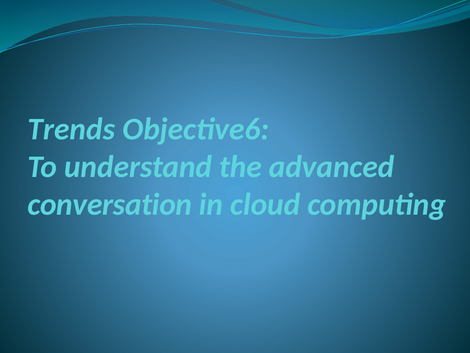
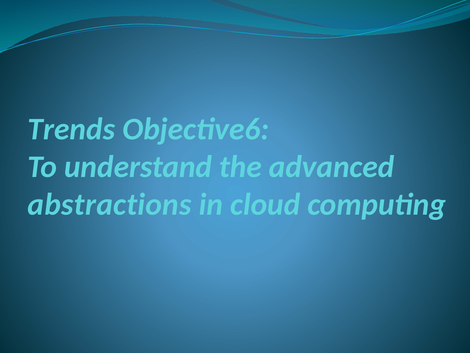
conversation: conversation -> abstractions
